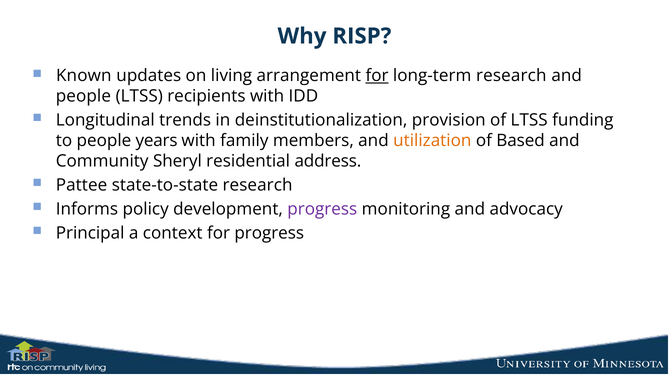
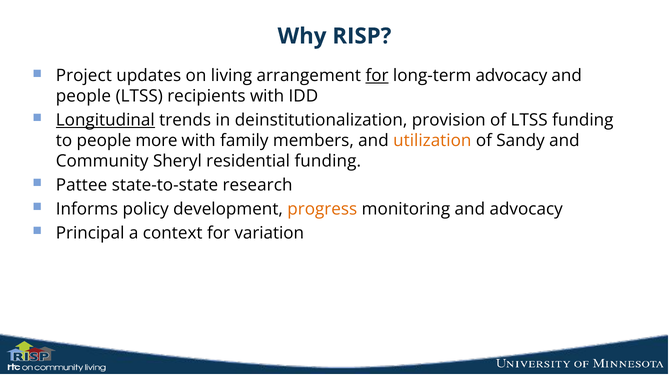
Known: Known -> Project
long-term research: research -> advocacy
Longitudinal underline: none -> present
years: years -> more
Based: Based -> Sandy
residential address: address -> funding
progress at (322, 209) colour: purple -> orange
for progress: progress -> variation
